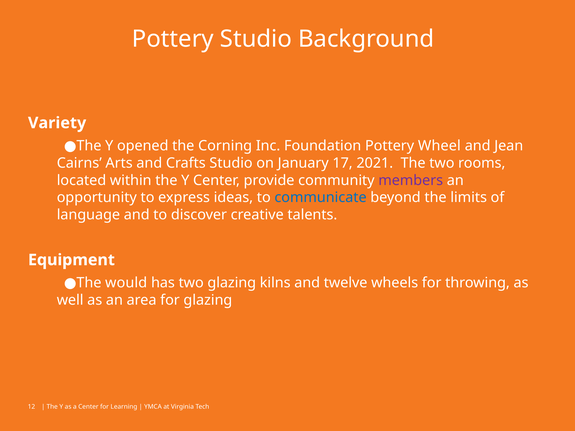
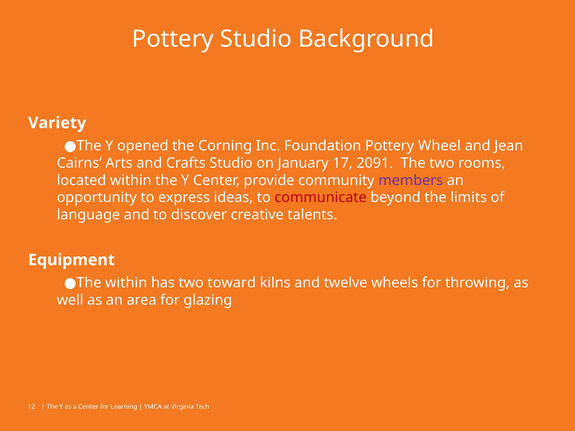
2021: 2021 -> 2091
communicate colour: blue -> red
The would: would -> within
two glazing: glazing -> toward
